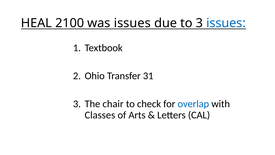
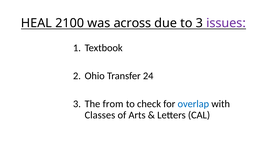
was issues: issues -> across
issues at (226, 23) colour: blue -> purple
31: 31 -> 24
chair: chair -> from
